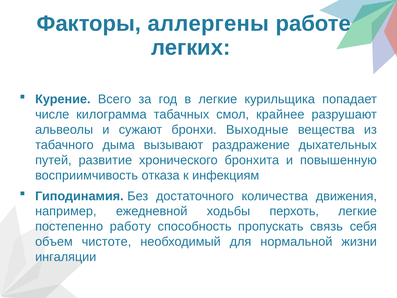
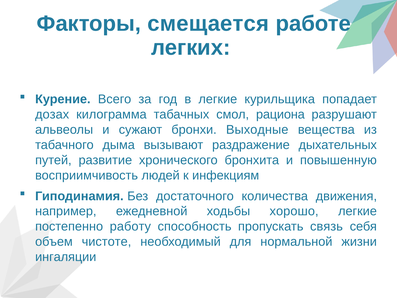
аллергены: аллергены -> смещается
числе: числе -> дозах
крайнее: крайнее -> рациона
отказа: отказа -> людей
перхоть: перхоть -> хорошо
